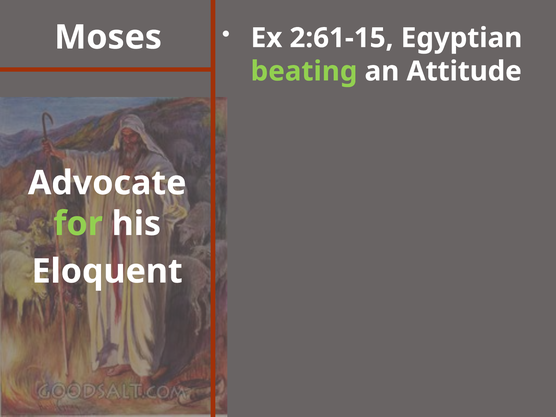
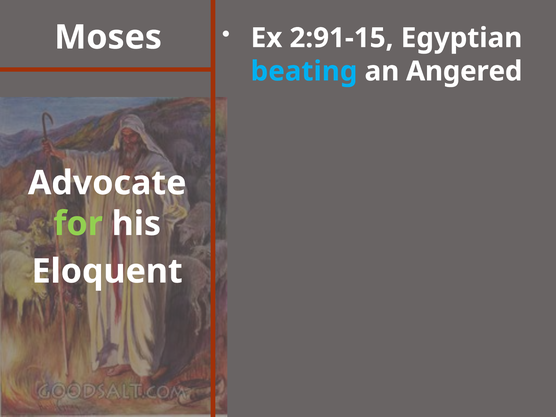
2:61-15: 2:61-15 -> 2:91-15
beating colour: light green -> light blue
Attitude: Attitude -> Angered
